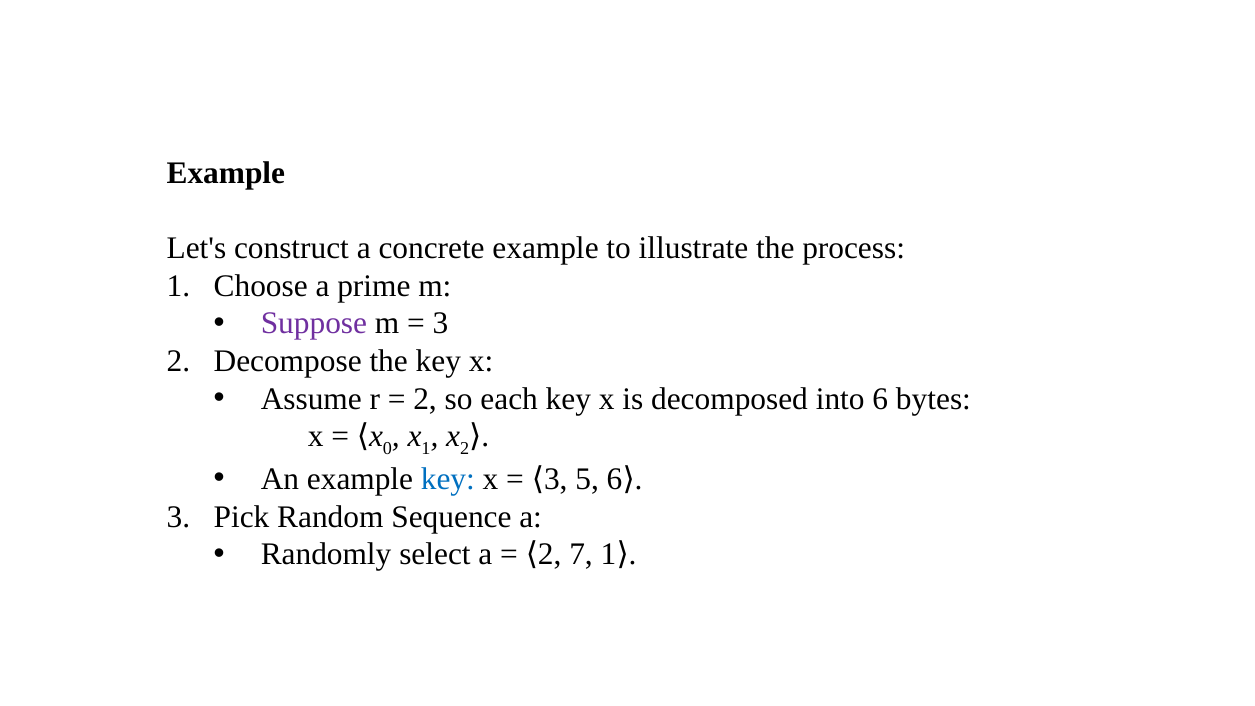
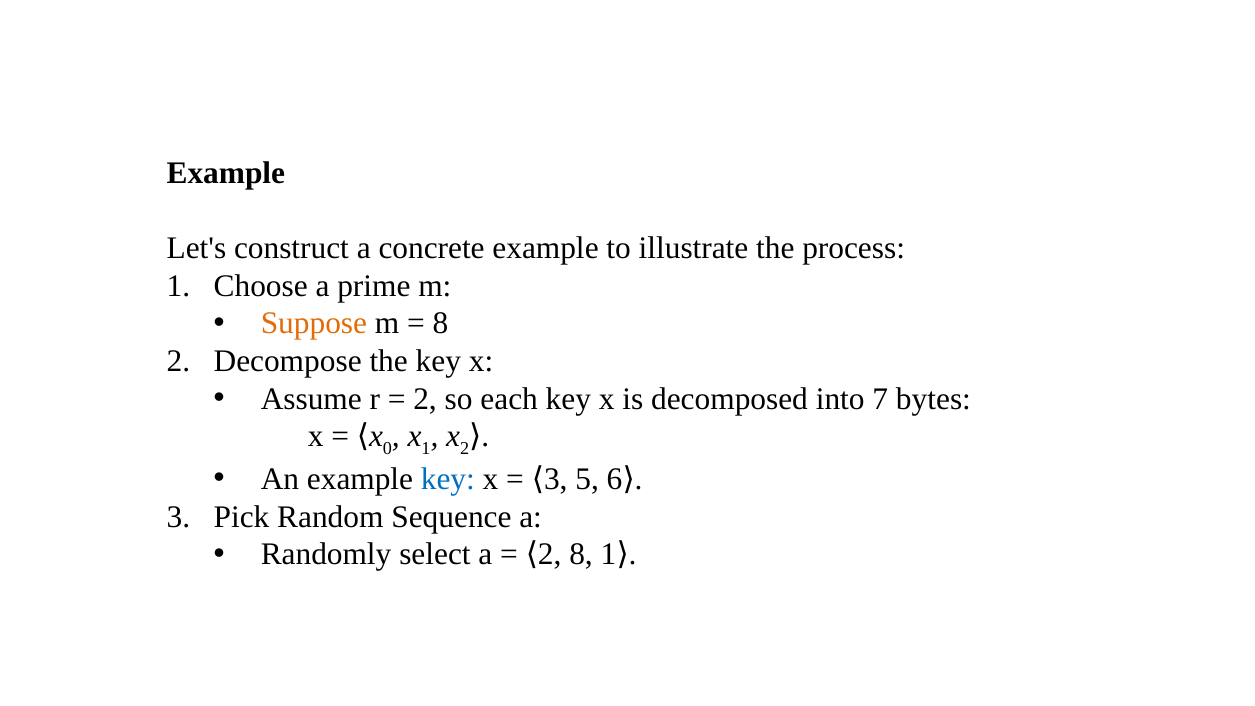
Suppose colour: purple -> orange
3 at (441, 323): 3 -> 8
into 6: 6 -> 7
2 7: 7 -> 8
